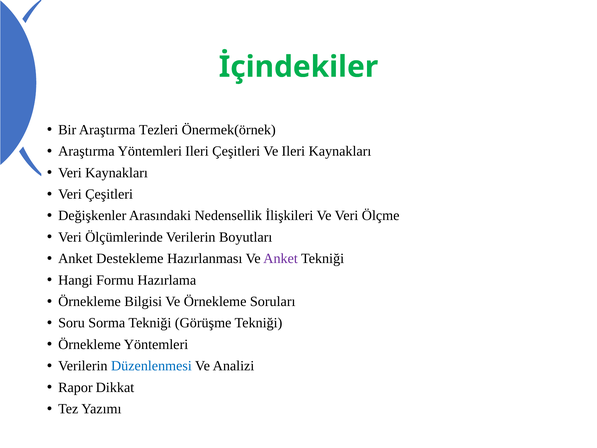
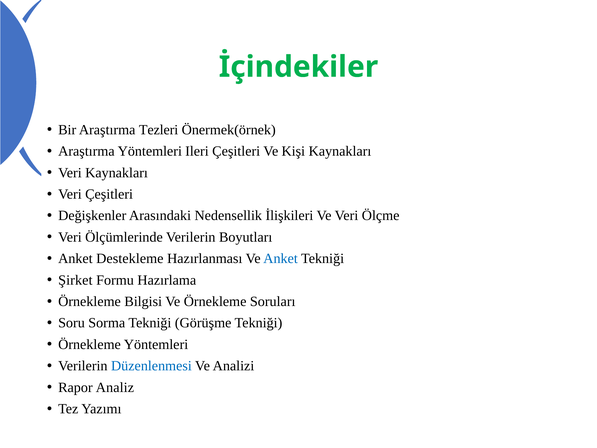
Ve Ileri: Ileri -> Kişi
Anket at (281, 258) colour: purple -> blue
Hangi: Hangi -> Şirket
Dikkat: Dikkat -> Analiz
